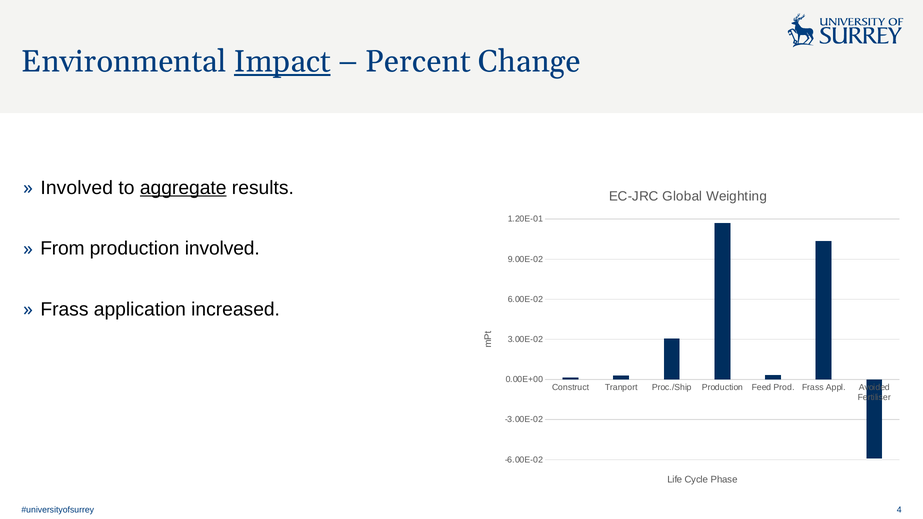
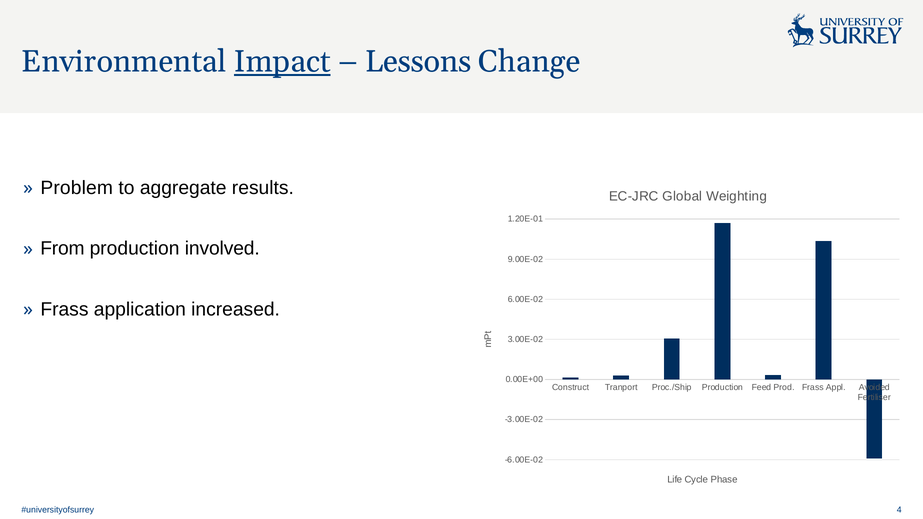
Percent: Percent -> Lessons
Involved at (77, 188): Involved -> Problem
aggregate underline: present -> none
